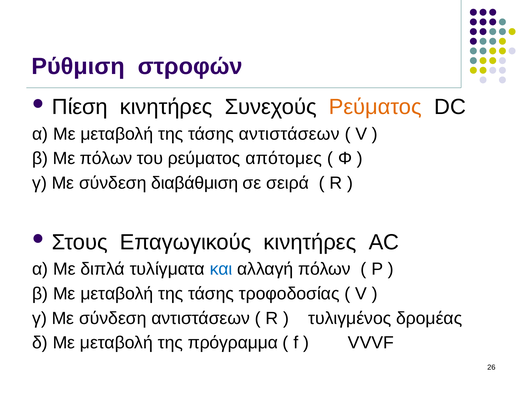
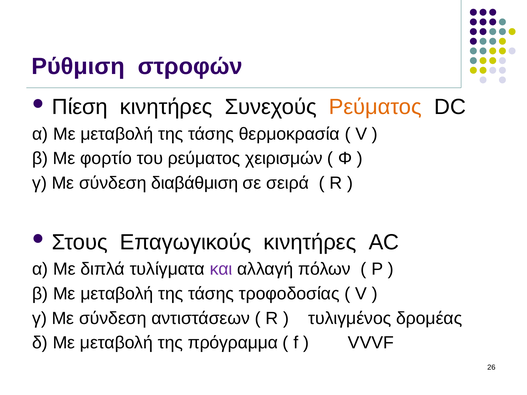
τάσης αντιστάσεων: αντιστάσεων -> θερμοκρασία
Με πόλων: πόλων -> φορτίο
απότομες: απότομες -> χειρισμών
και colour: blue -> purple
